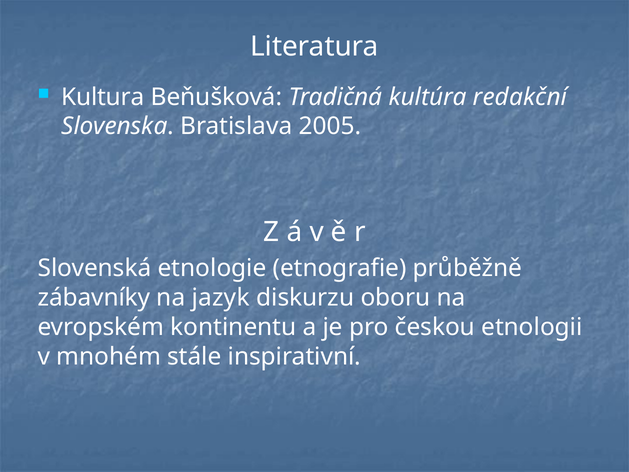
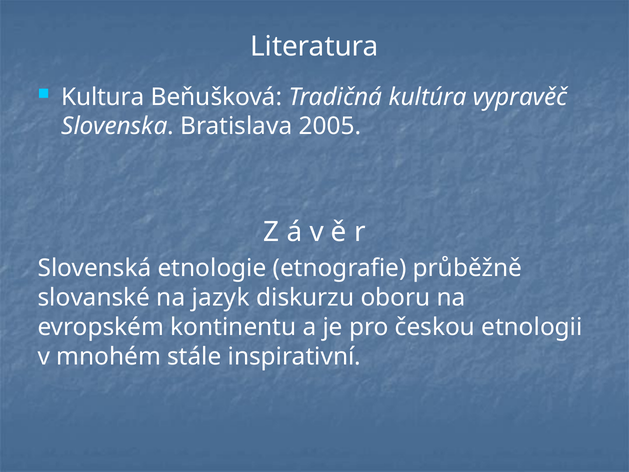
redakční: redakční -> vypravěč
zábavníky: zábavníky -> slovanské
